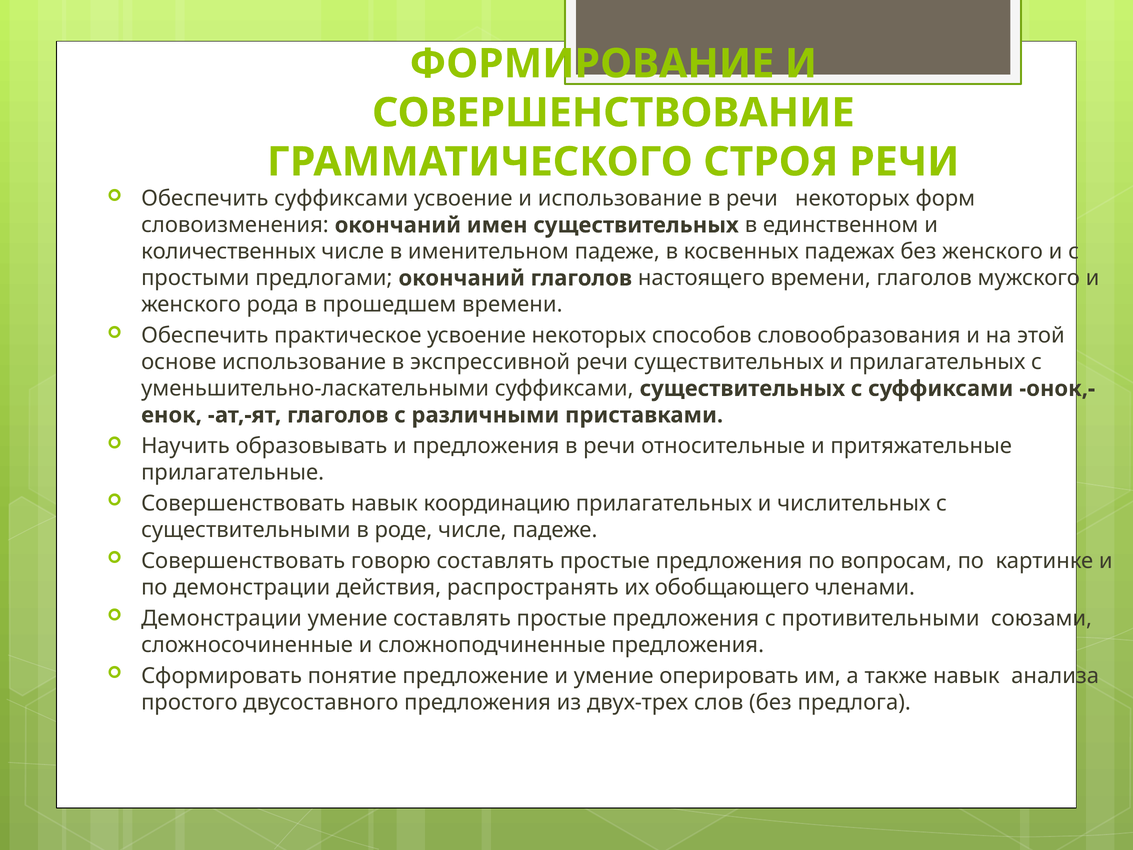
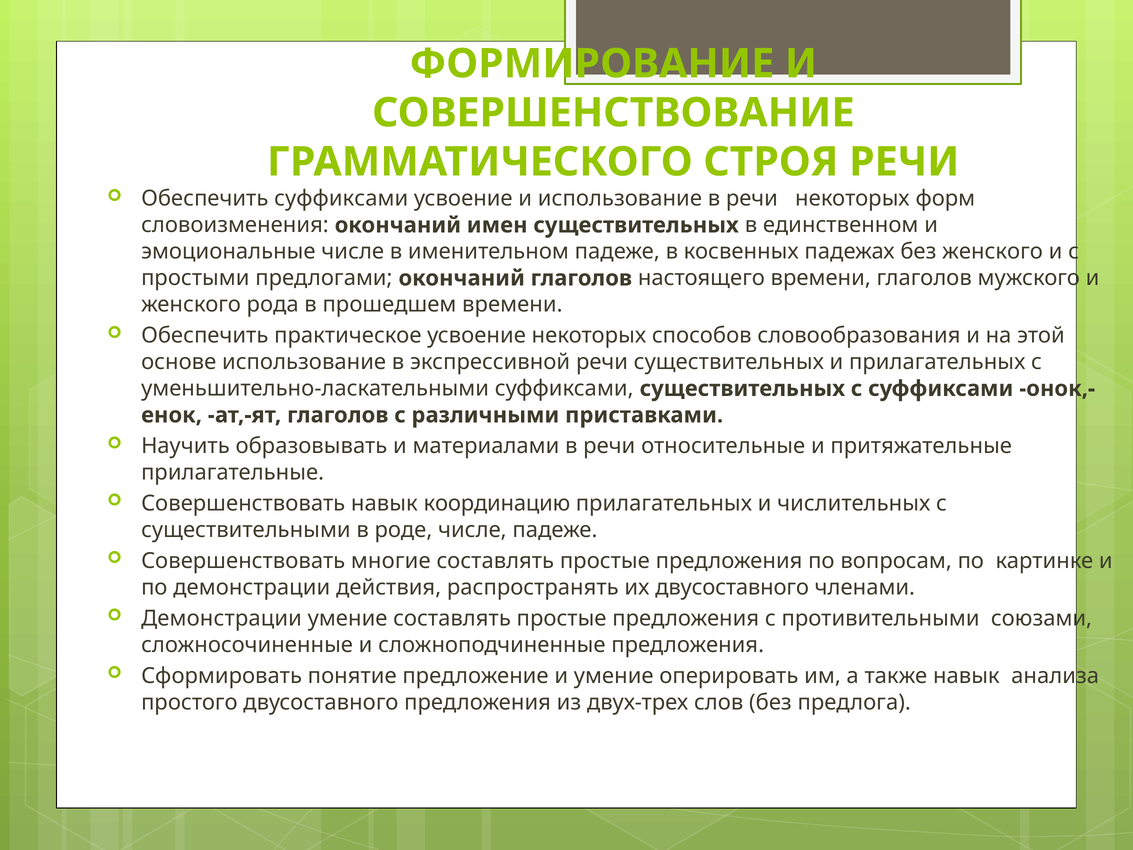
количественных: количественных -> эмоциональные
и предложения: предложения -> материалами
говорю: говорю -> многие
их обобщающего: обобщающего -> двусоставного
